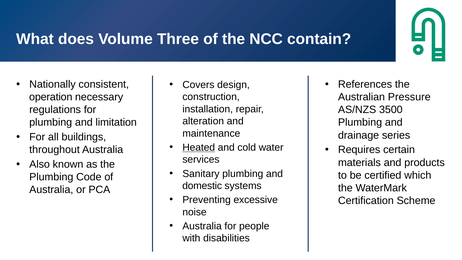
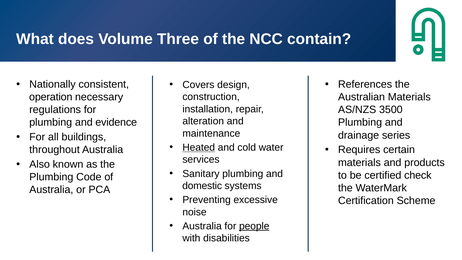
Australian Pressure: Pressure -> Materials
limitation: limitation -> evidence
which: which -> check
people underline: none -> present
